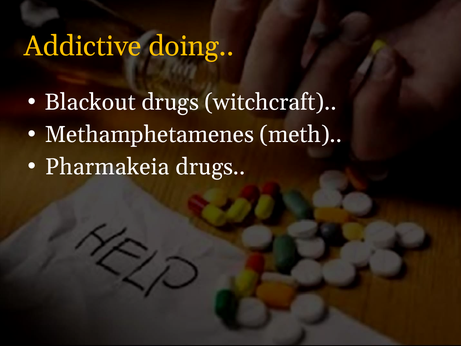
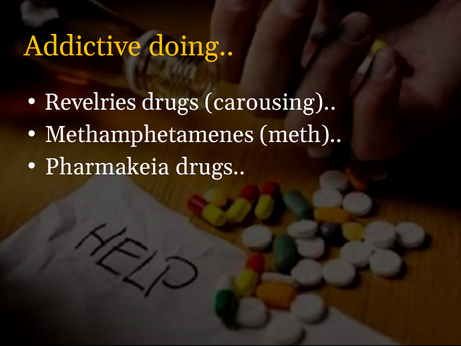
Blackout: Blackout -> Revelries
witchcraft: witchcraft -> carousing
